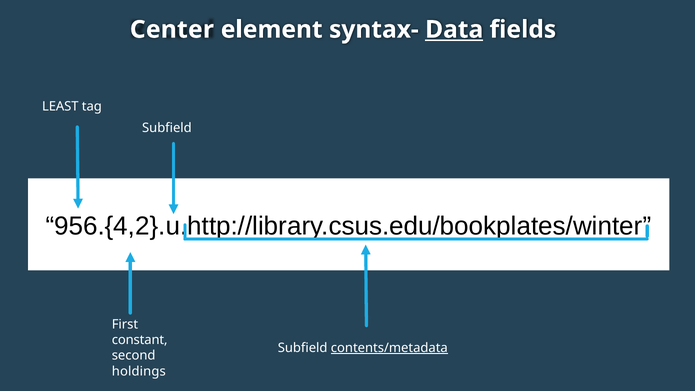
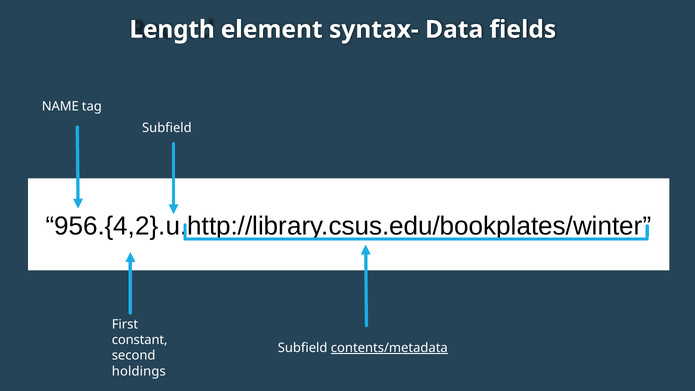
Center: Center -> Length
Data underline: present -> none
LEAST: LEAST -> NAME
